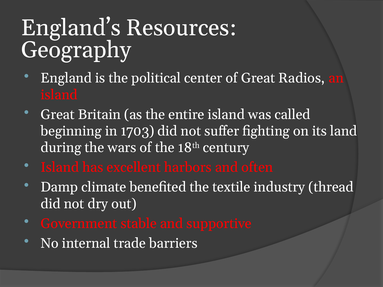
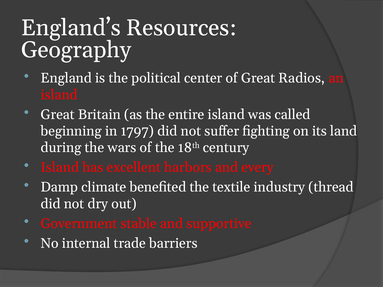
1703: 1703 -> 1797
often: often -> every
